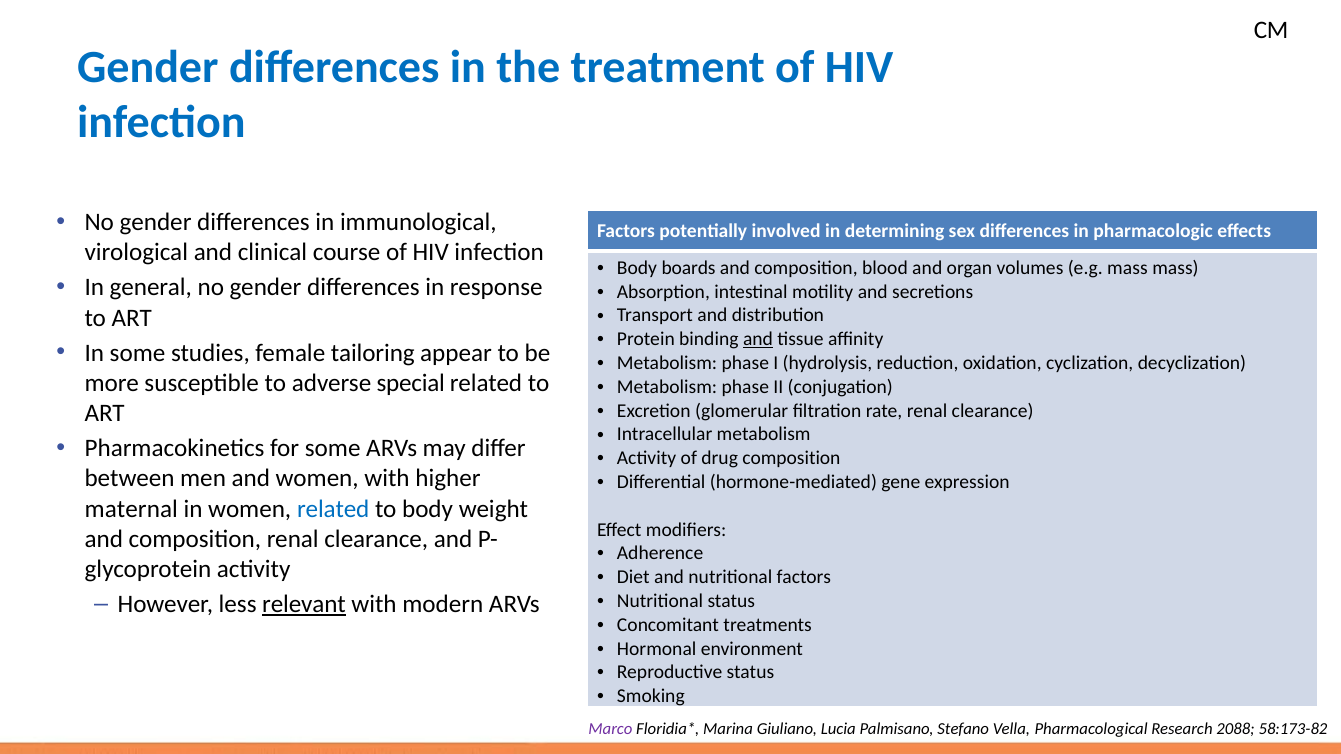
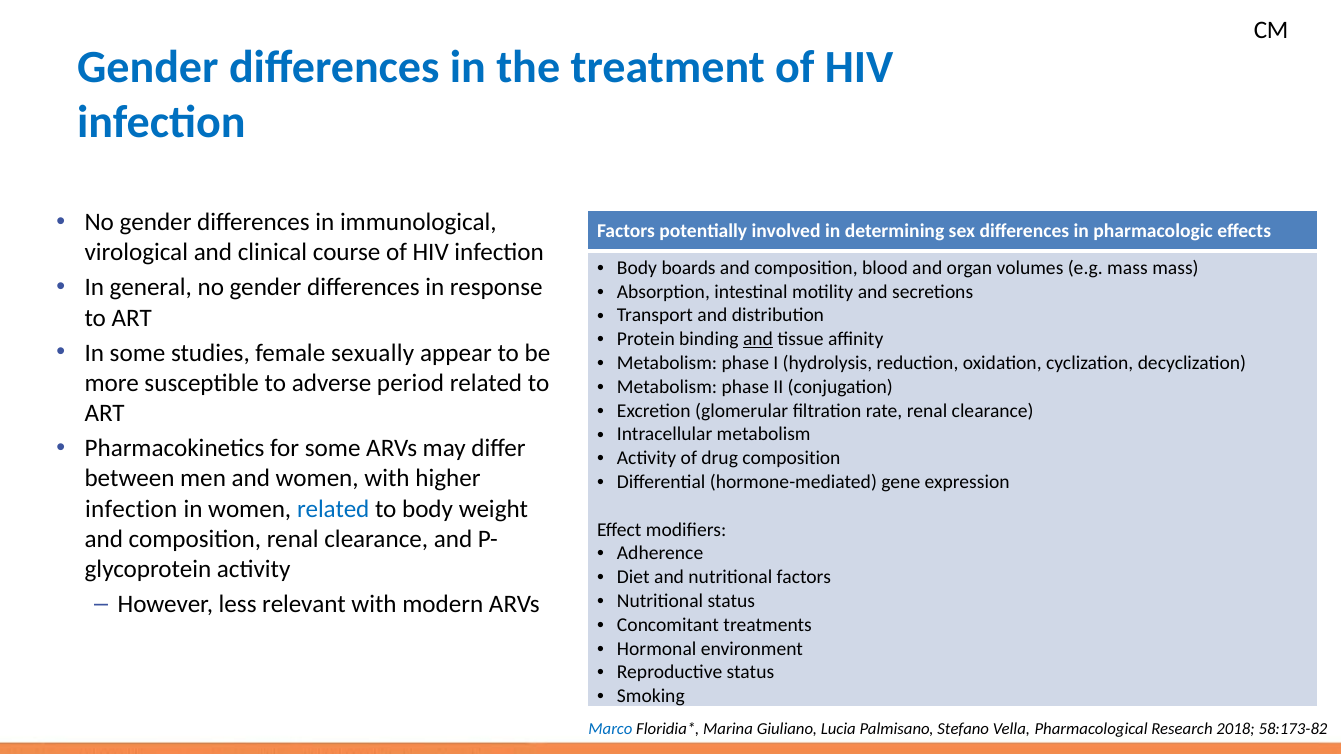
tailoring: tailoring -> sexually
special: special -> period
maternal at (131, 509): maternal -> infection
relevant underline: present -> none
Marco colour: purple -> blue
2088: 2088 -> 2018
